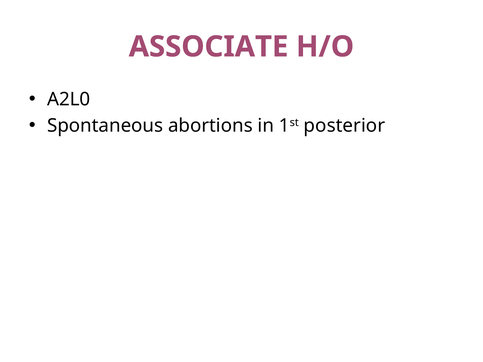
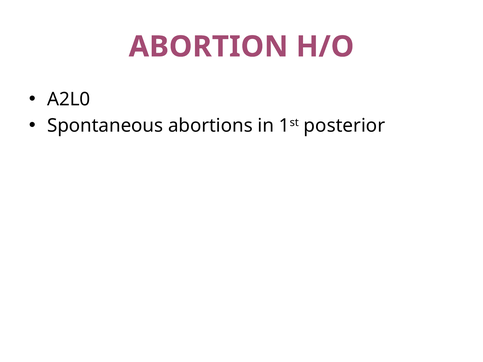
ASSOCIATE: ASSOCIATE -> ABORTION
